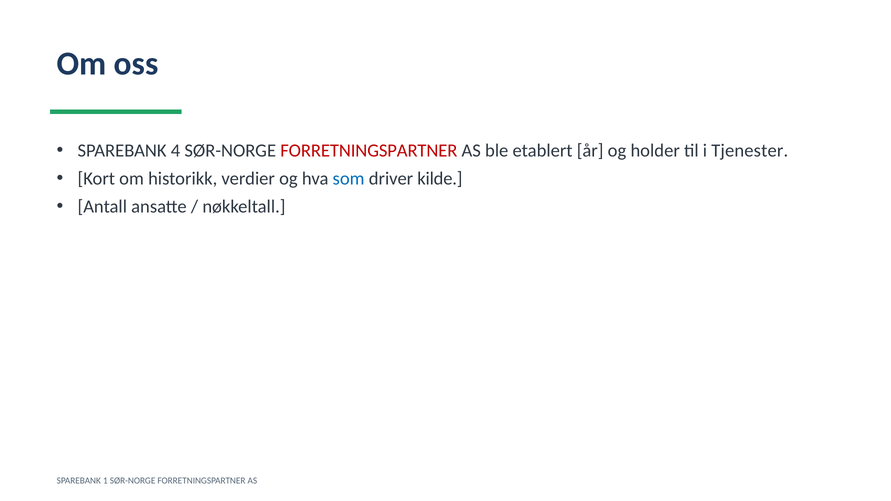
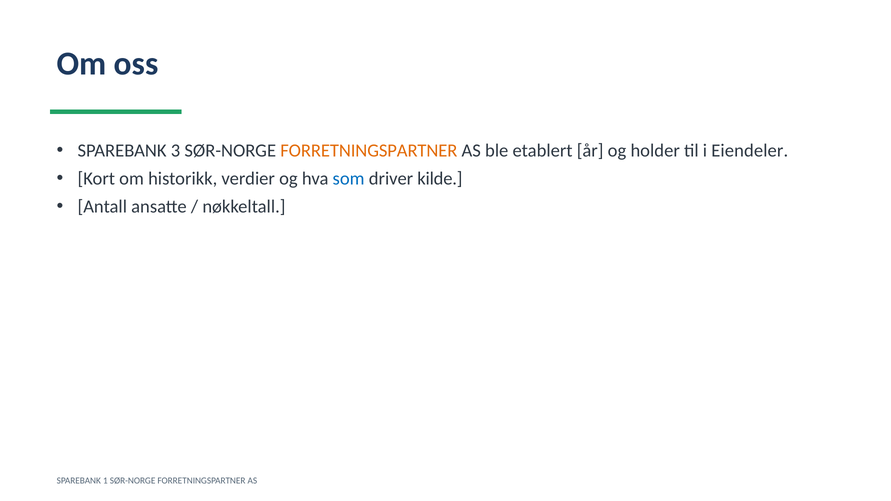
4: 4 -> 3
FORRETNINGSPARTNER at (369, 151) colour: red -> orange
Tjenester: Tjenester -> Eiendeler
